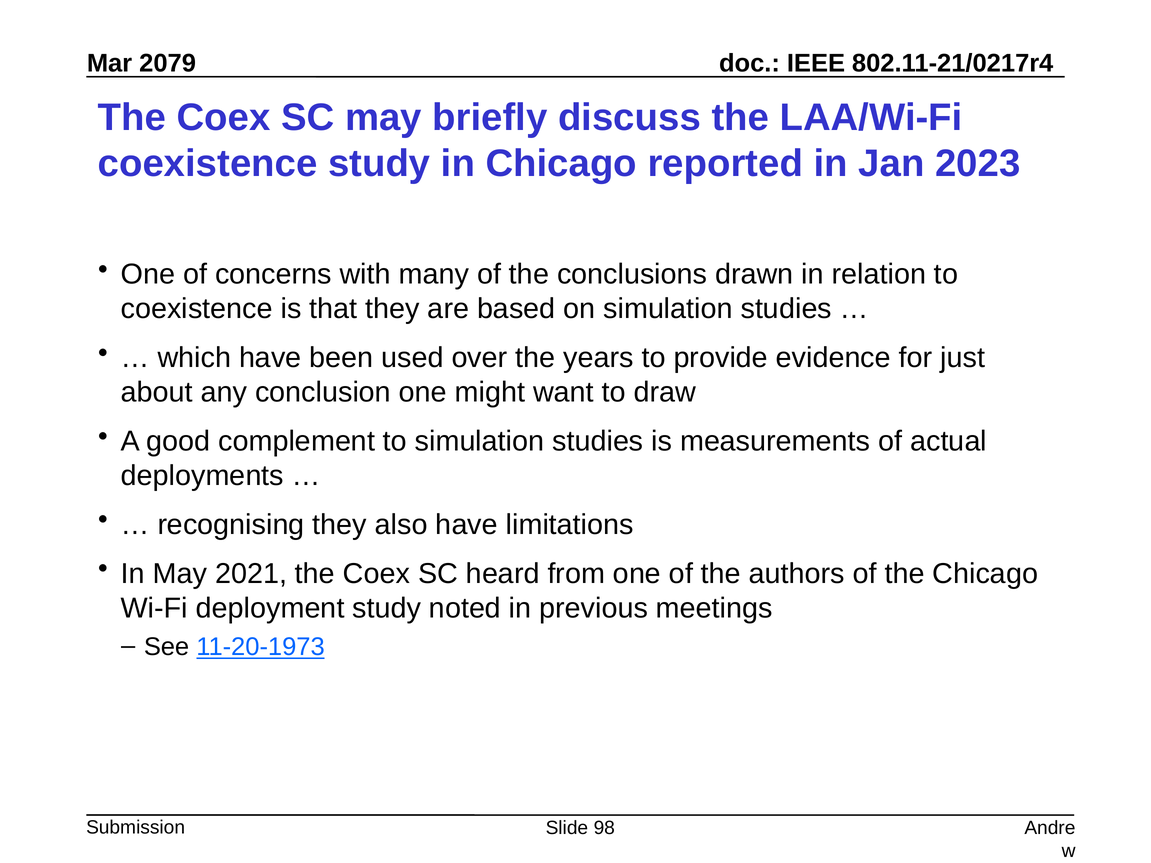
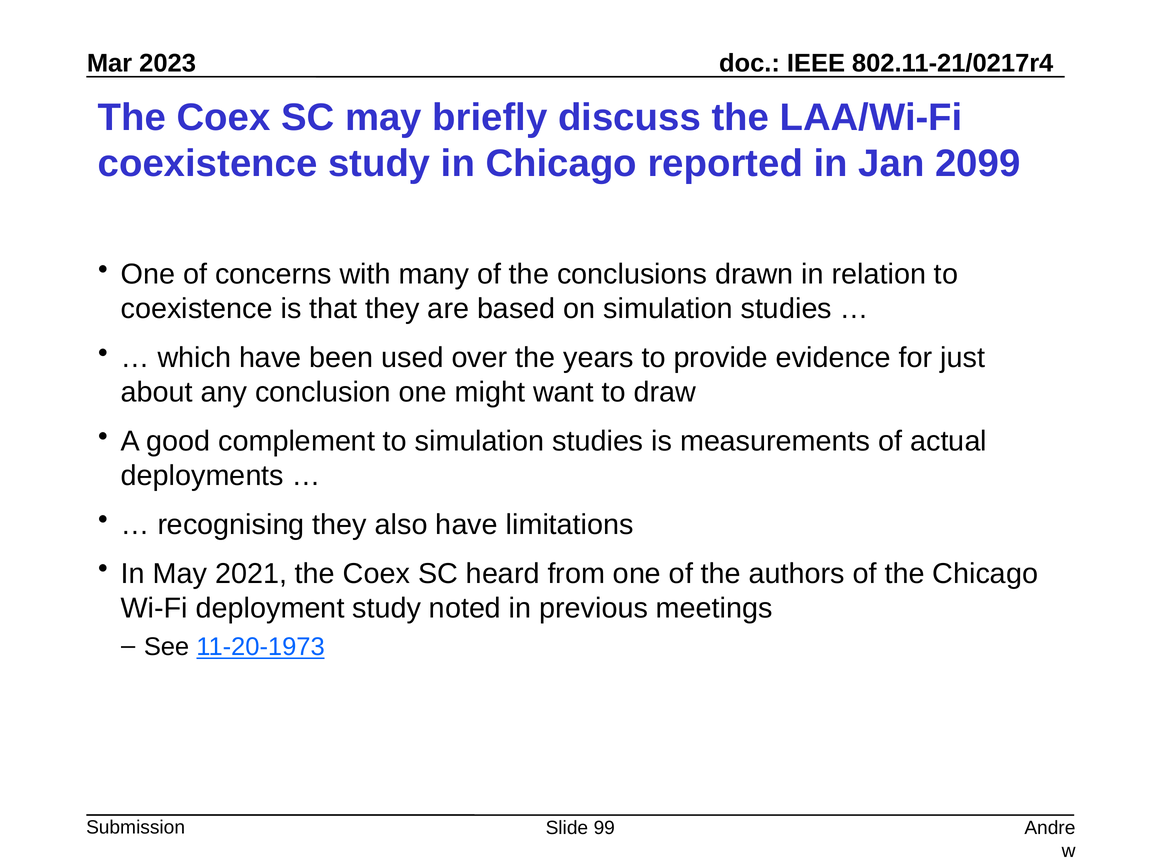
2079: 2079 -> 2023
2023: 2023 -> 2099
98: 98 -> 99
